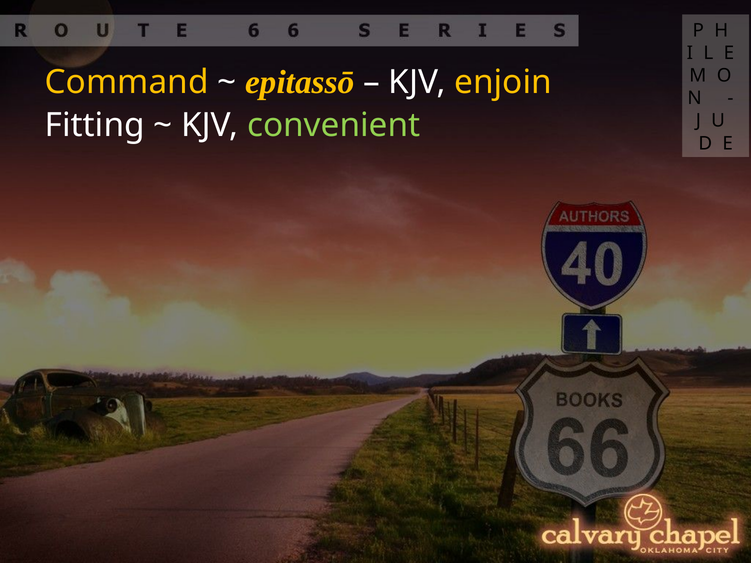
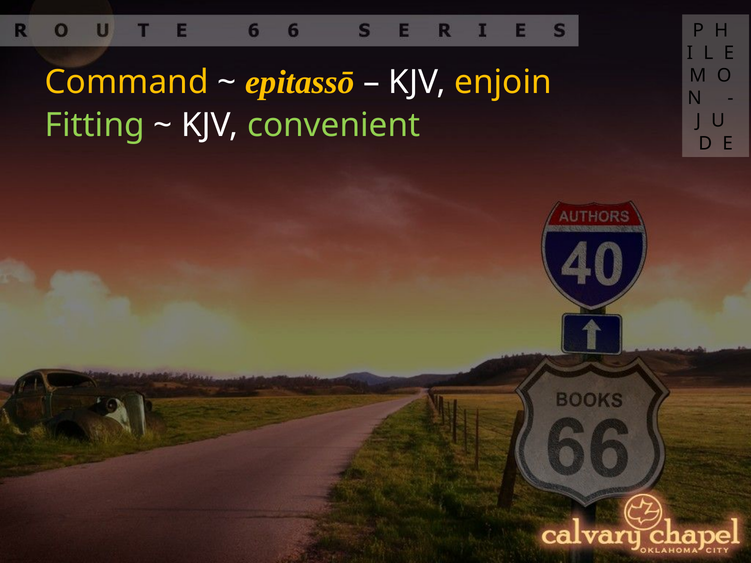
Fitting colour: white -> light green
